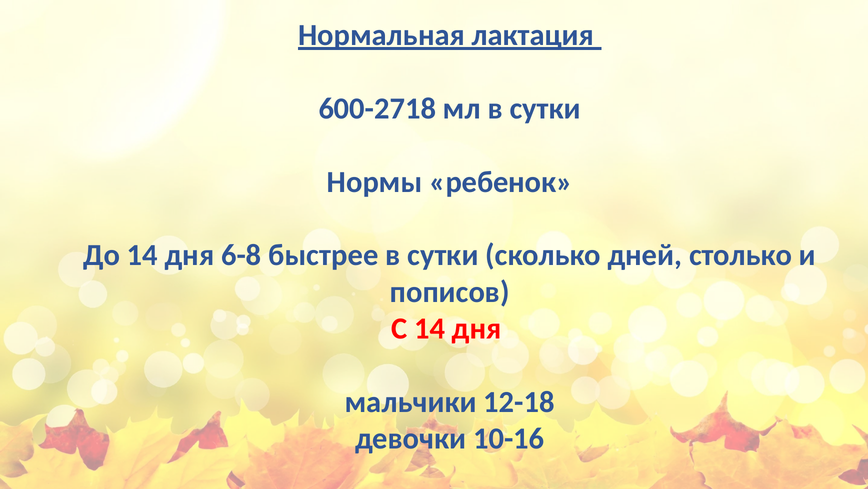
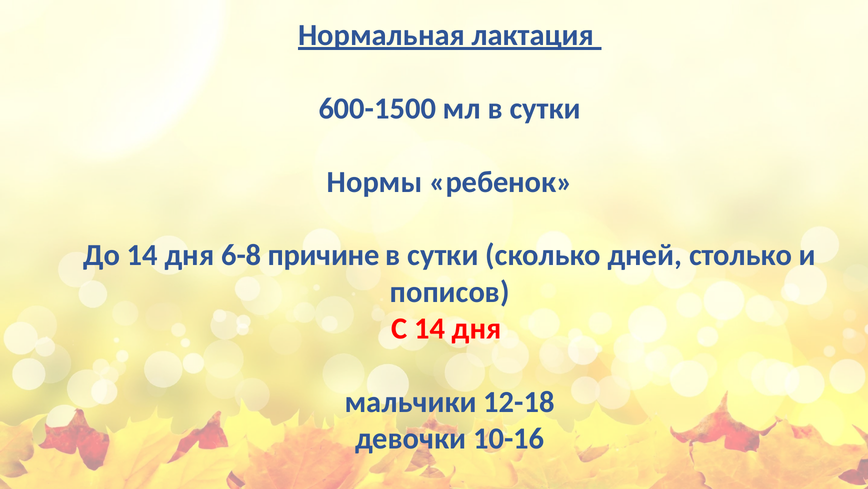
600-2718: 600-2718 -> 600-1500
быстрее: быстрее -> причине
